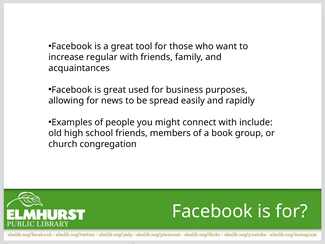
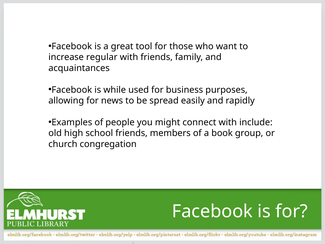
is great: great -> while
